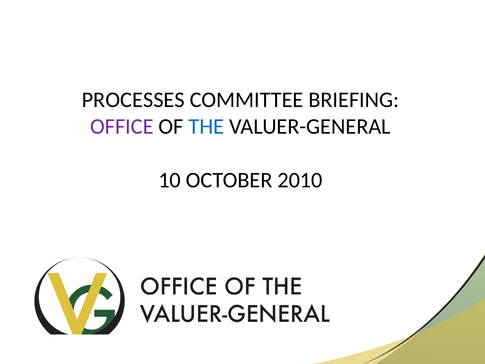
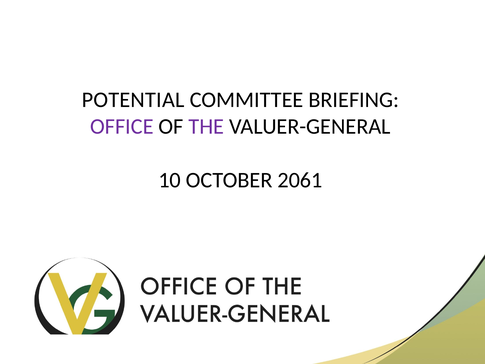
PROCESSES: PROCESSES -> POTENTIAL
THE colour: blue -> purple
2010: 2010 -> 2061
